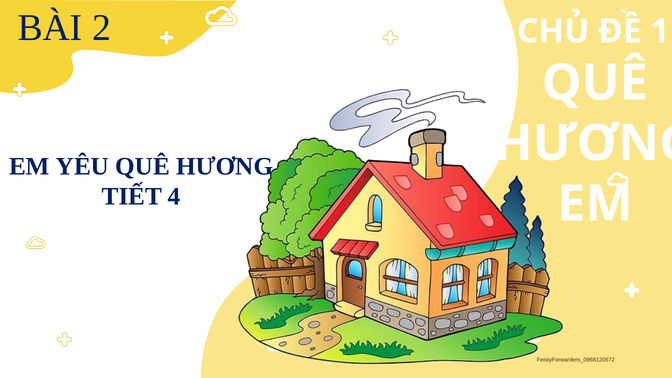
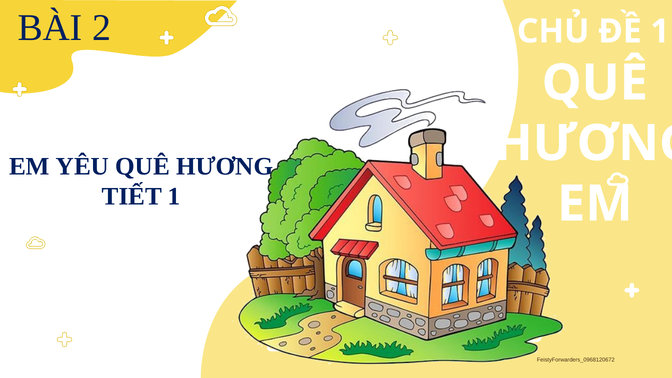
TIẾT 4: 4 -> 1
